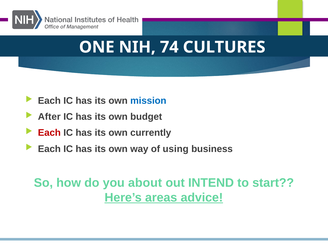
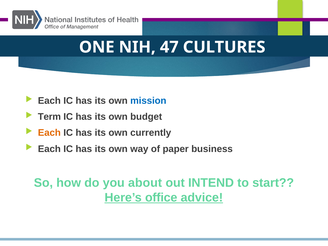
74: 74 -> 47
After: After -> Term
Each at (49, 133) colour: red -> orange
using: using -> paper
areas: areas -> office
